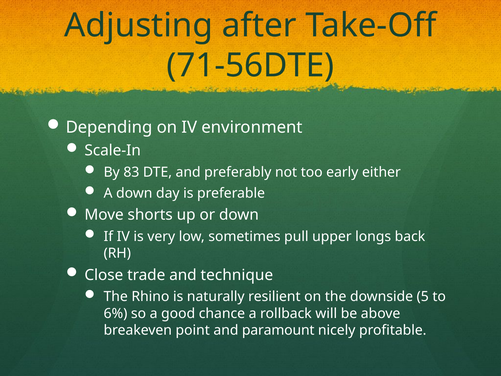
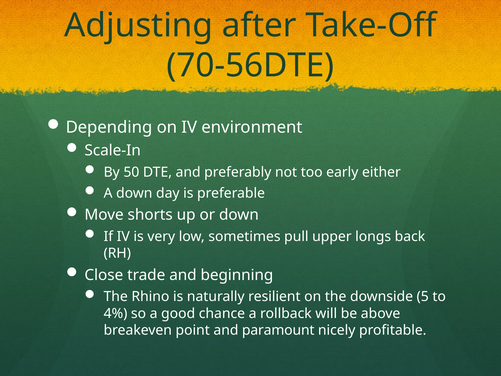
71-56DTE: 71-56DTE -> 70-56DTE
83: 83 -> 50
technique: technique -> beginning
6%: 6% -> 4%
